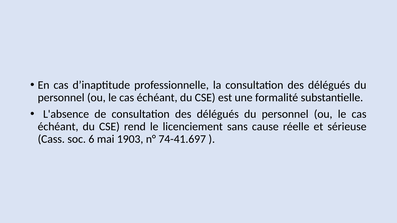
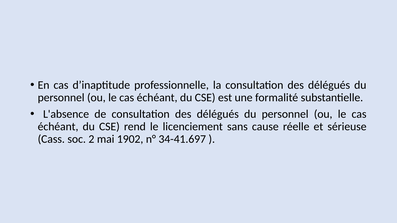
6: 6 -> 2
1903: 1903 -> 1902
74-41.697: 74-41.697 -> 34-41.697
